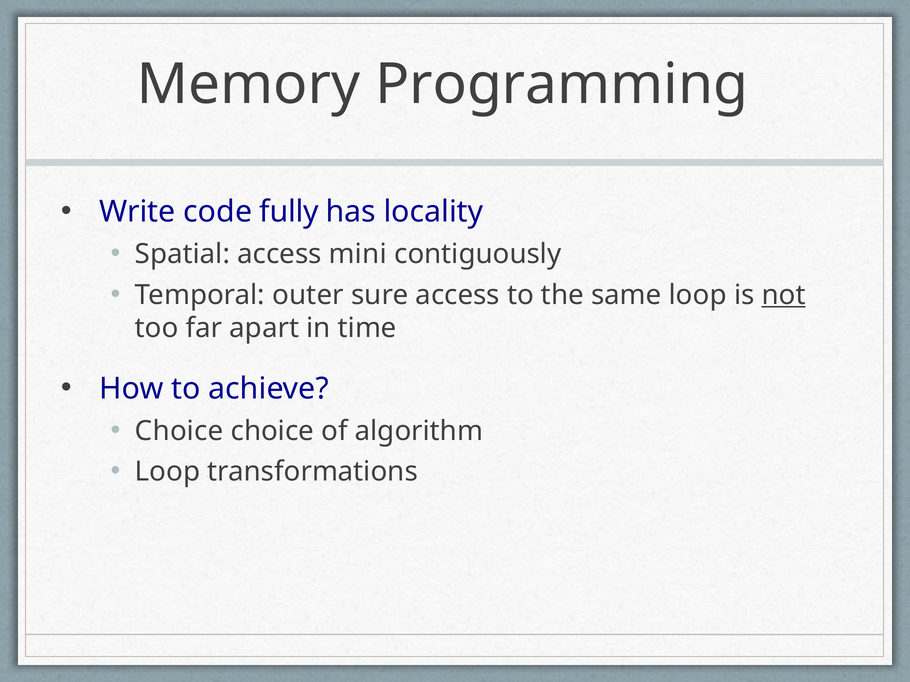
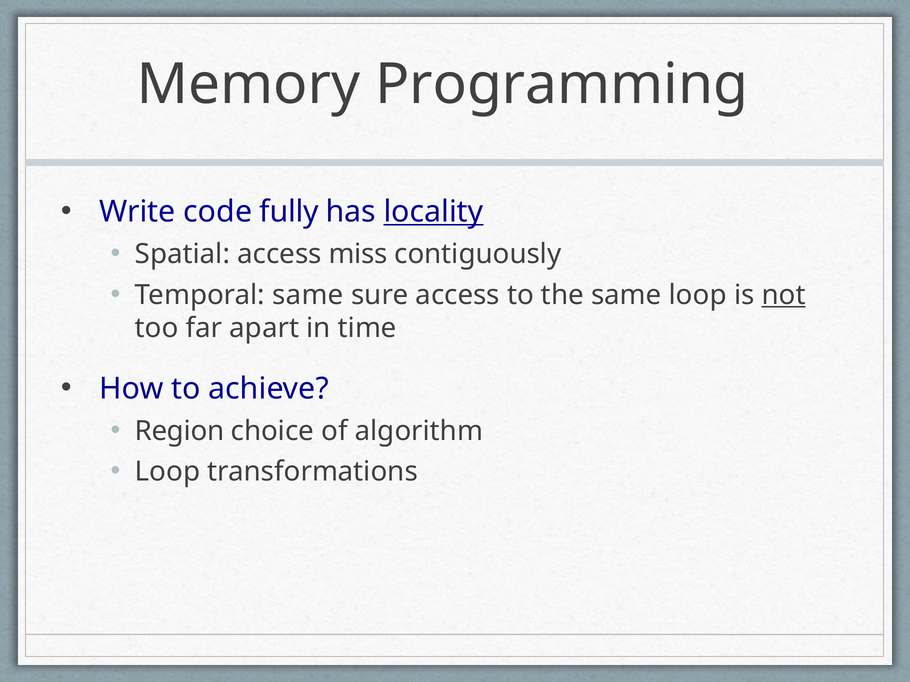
locality underline: none -> present
mini: mini -> miss
Temporal outer: outer -> same
Choice at (179, 431): Choice -> Region
